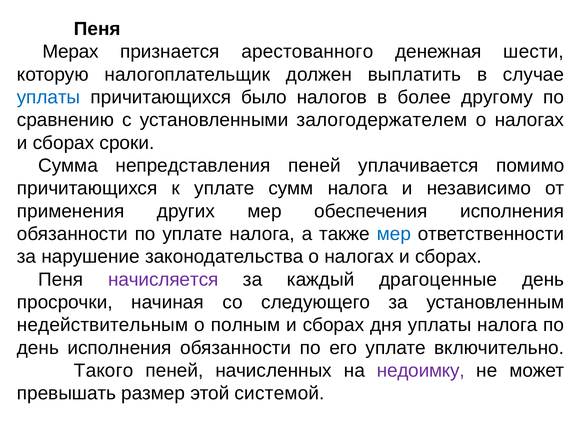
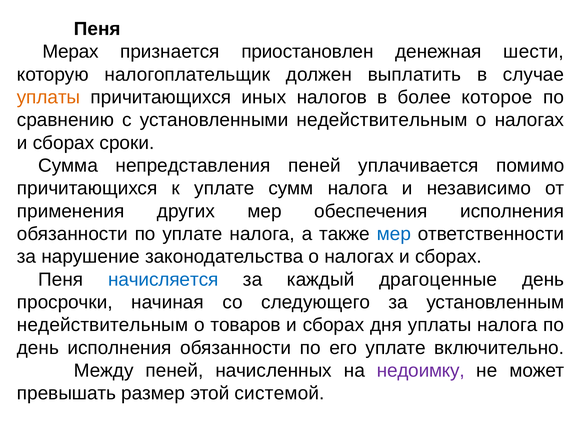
арестованного: арестованного -> приостановлен
уплаты at (49, 97) colour: blue -> orange
было: было -> иных
другому: другому -> которое
установленными залогодержателем: залогодержателем -> недействительным
начисляется colour: purple -> blue
полным: полным -> товаров
Такого: Такого -> Между
